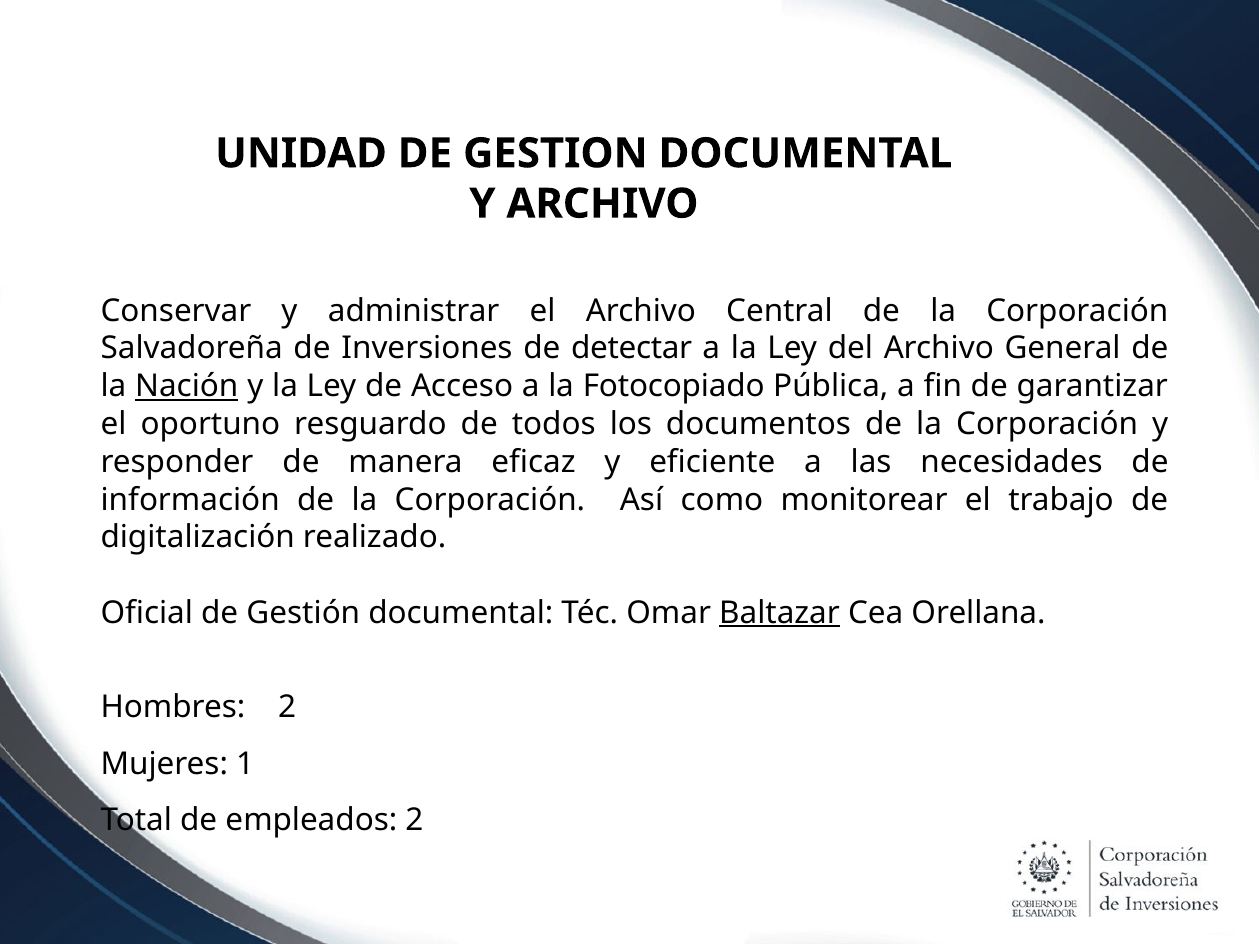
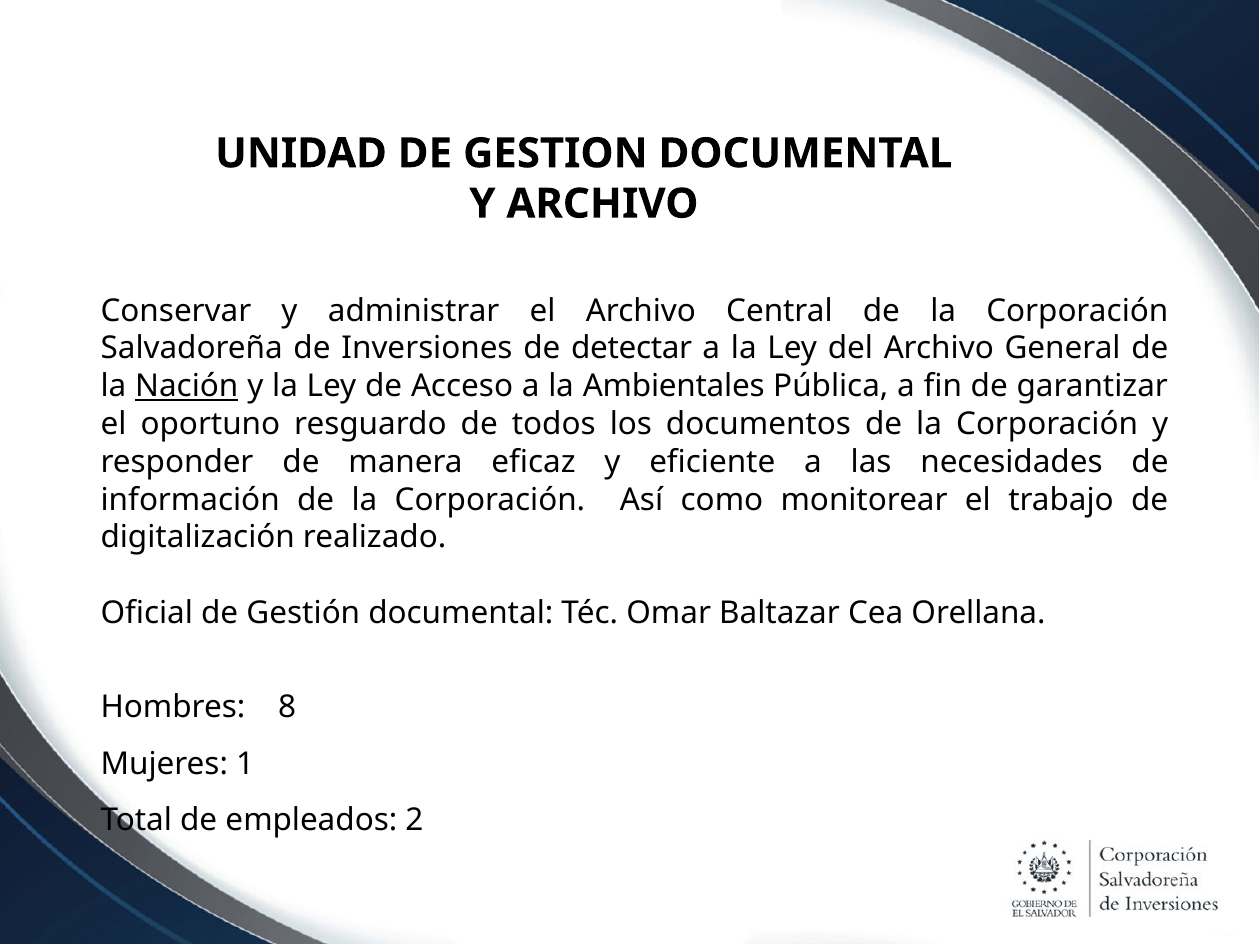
Fotocopiado: Fotocopiado -> Ambientales
Baltazar underline: present -> none
Hombres 2: 2 -> 8
